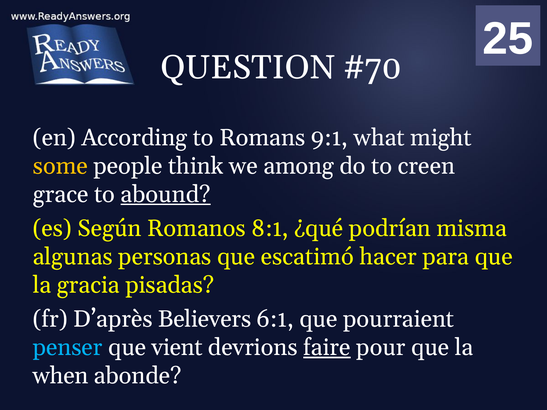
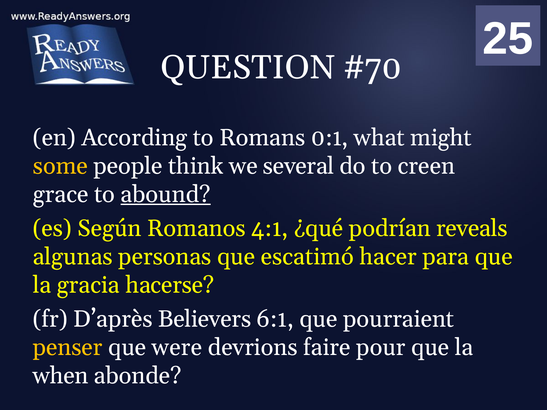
9:1: 9:1 -> 0:1
among: among -> several
8:1: 8:1 -> 4:1
misma: misma -> reveals
pisadas: pisadas -> hacerse
penser colour: light blue -> yellow
vient: vient -> were
faire underline: present -> none
